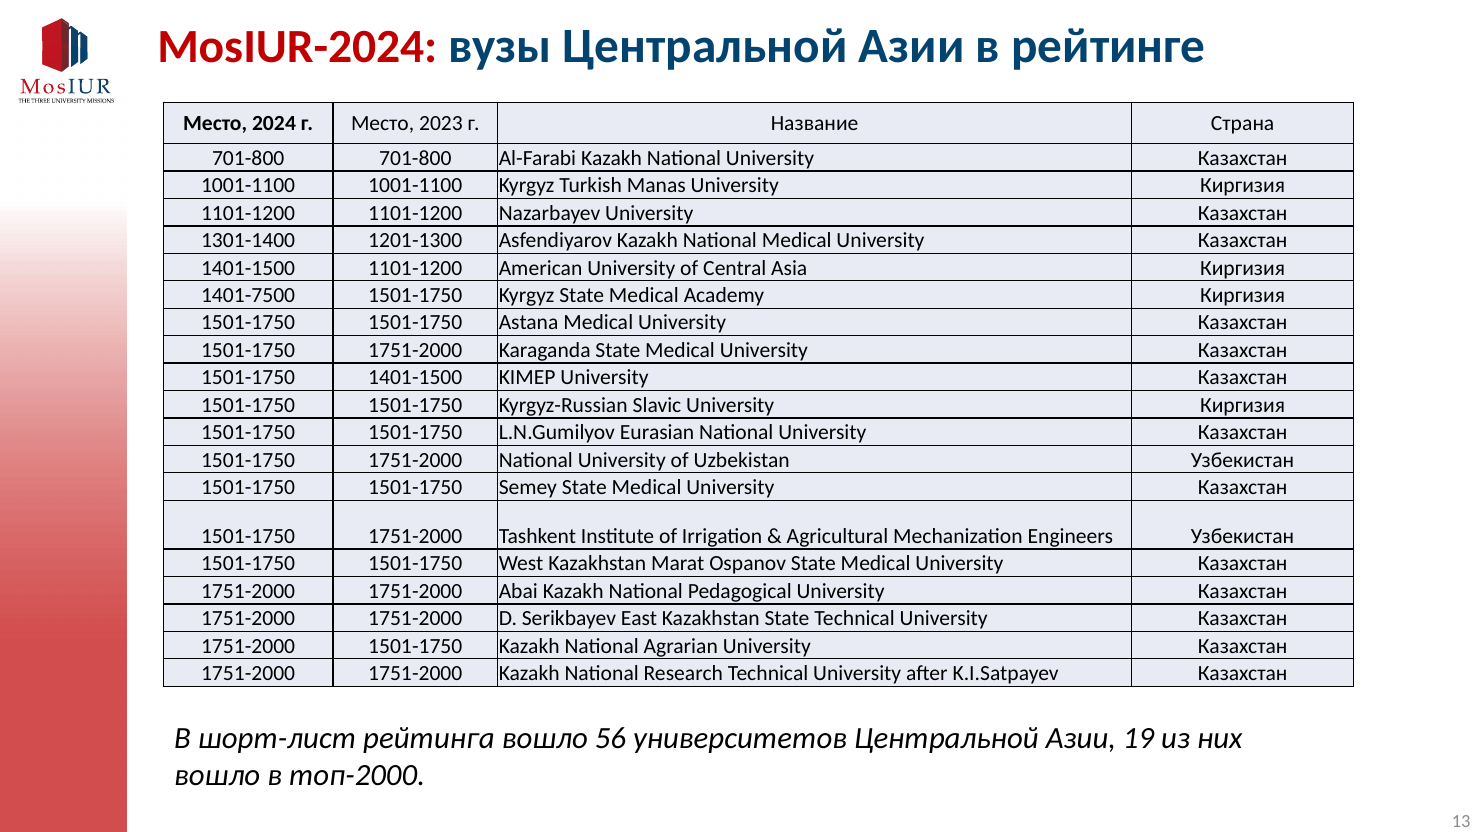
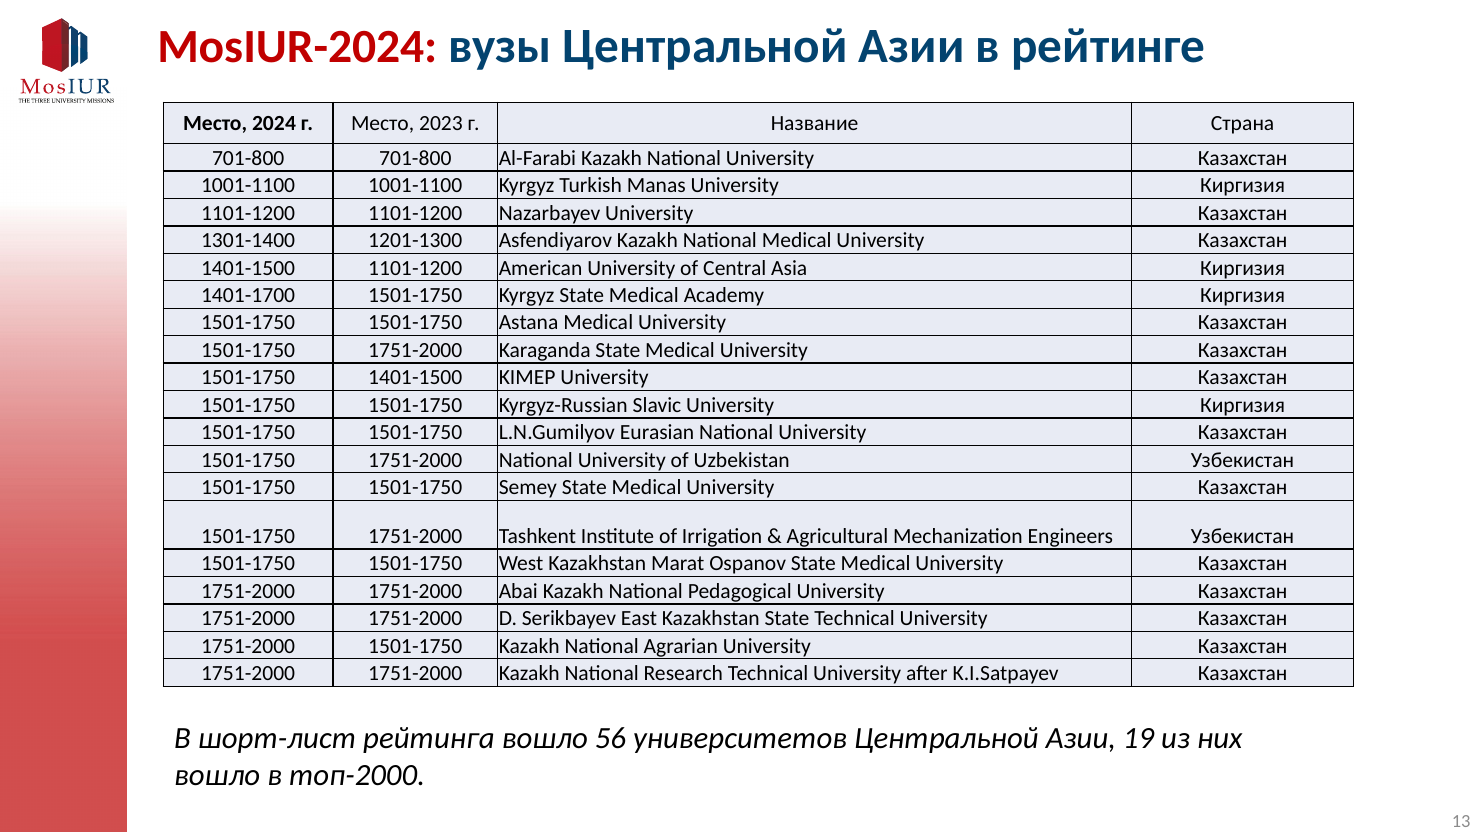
1401-7500: 1401-7500 -> 1401-1700
